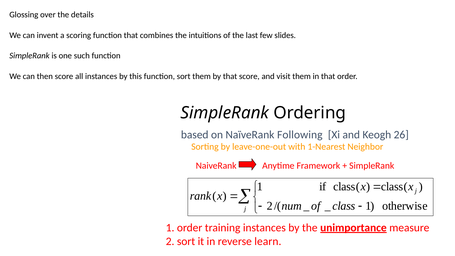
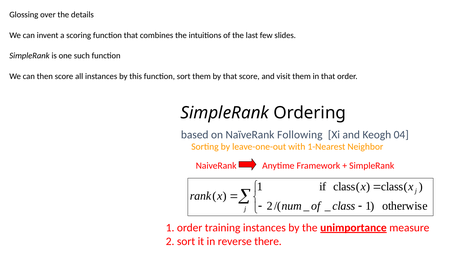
26: 26 -> 04
learn: learn -> there
